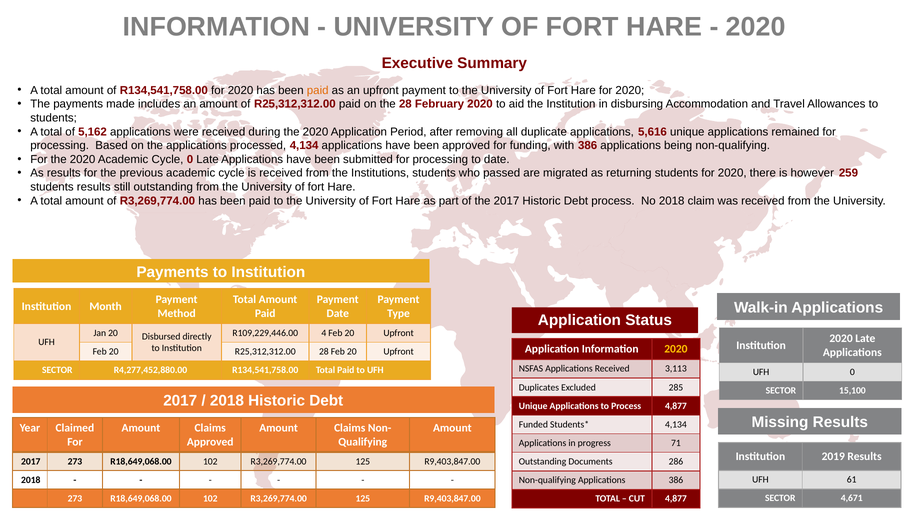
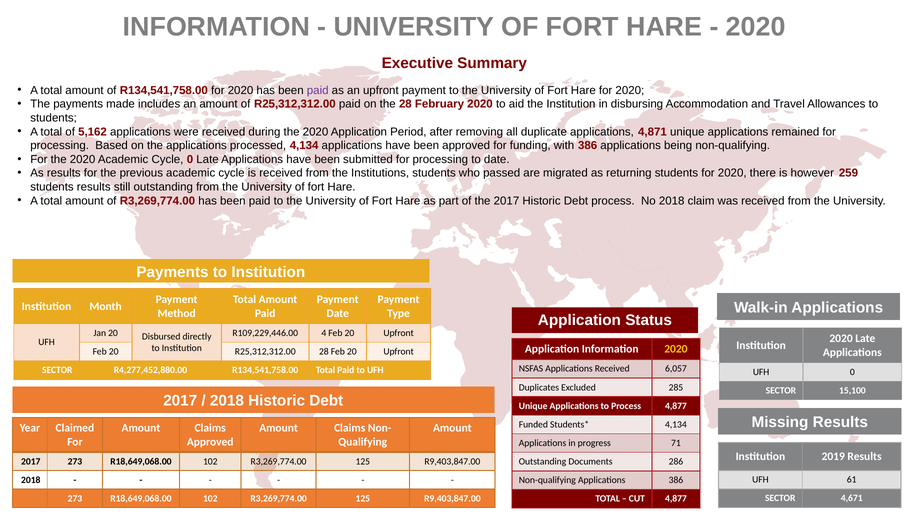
paid at (318, 90) colour: orange -> purple
5,616: 5,616 -> 4,871
3,113: 3,113 -> 6,057
